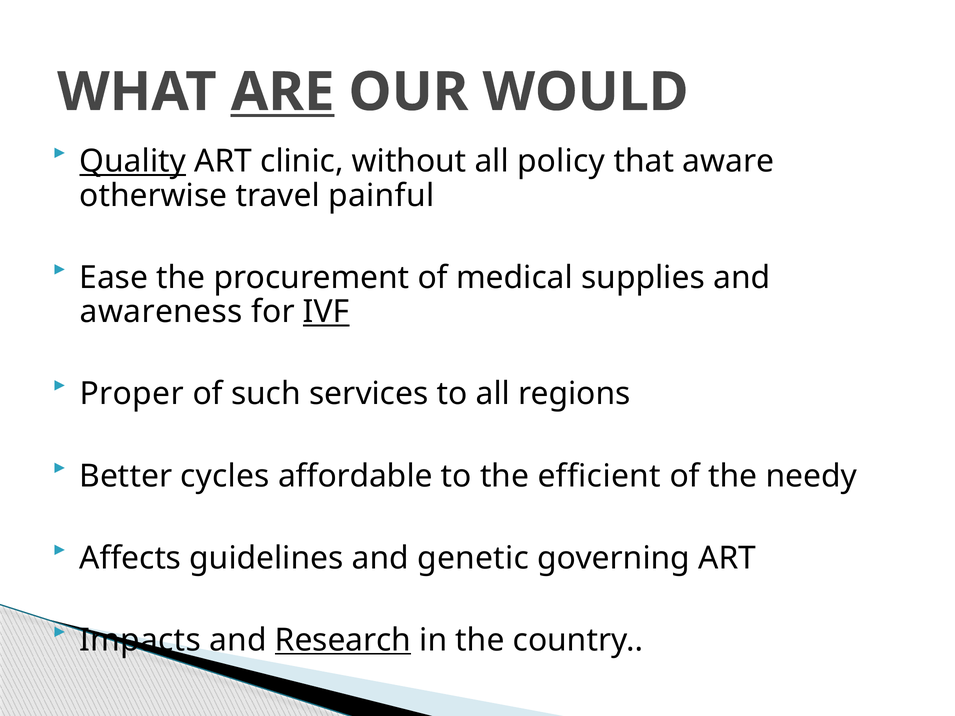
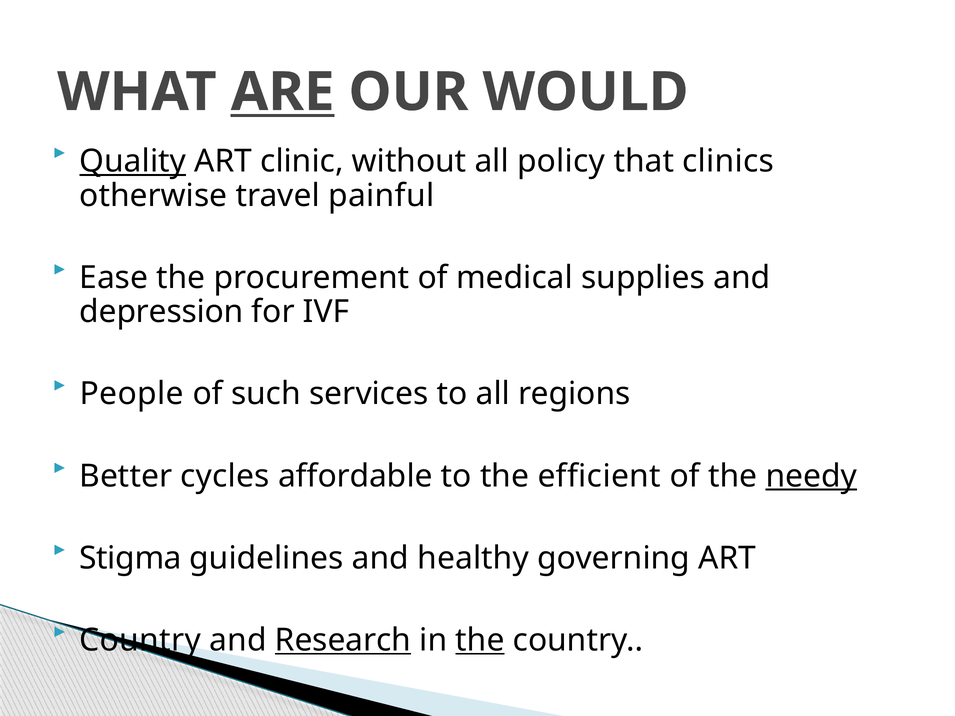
aware: aware -> clinics
awareness: awareness -> depression
IVF underline: present -> none
Proper: Proper -> People
needy underline: none -> present
Affects: Affects -> Stigma
genetic: genetic -> healthy
Impacts at (140, 640): Impacts -> Country
the at (480, 640) underline: none -> present
